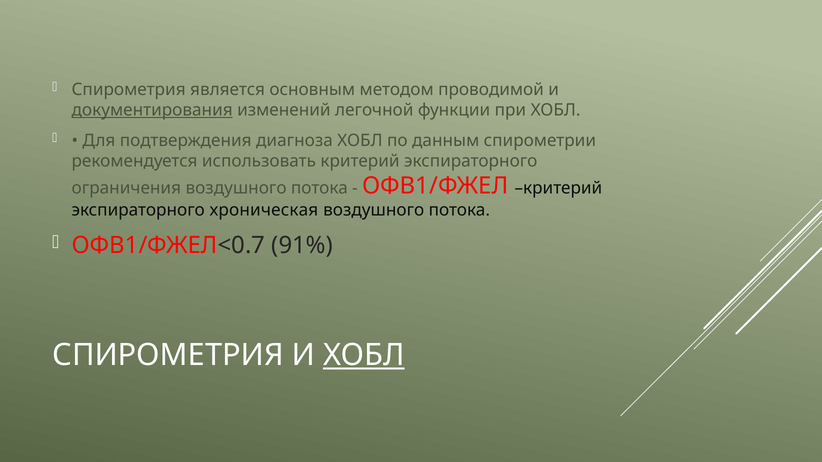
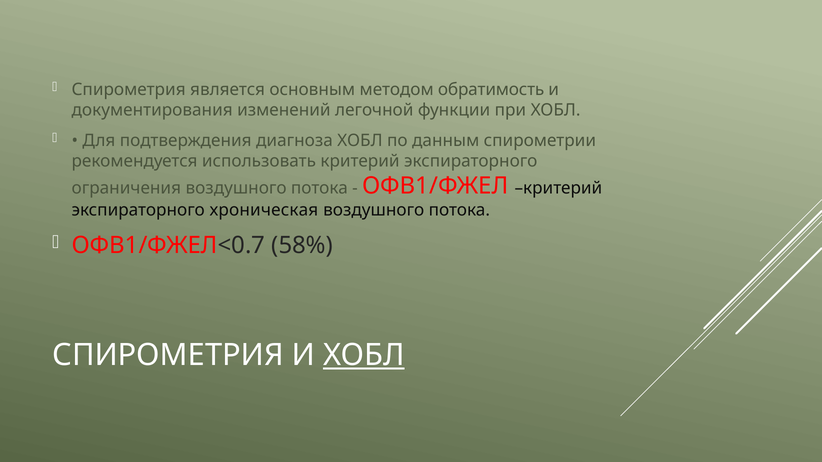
проводимой: проводимой -> обратимость
документирования underline: present -> none
91%: 91% -> 58%
